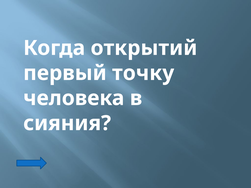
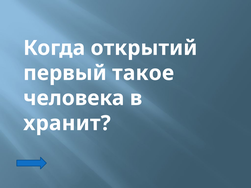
точку: точку -> такое
сияния: сияния -> хранит
